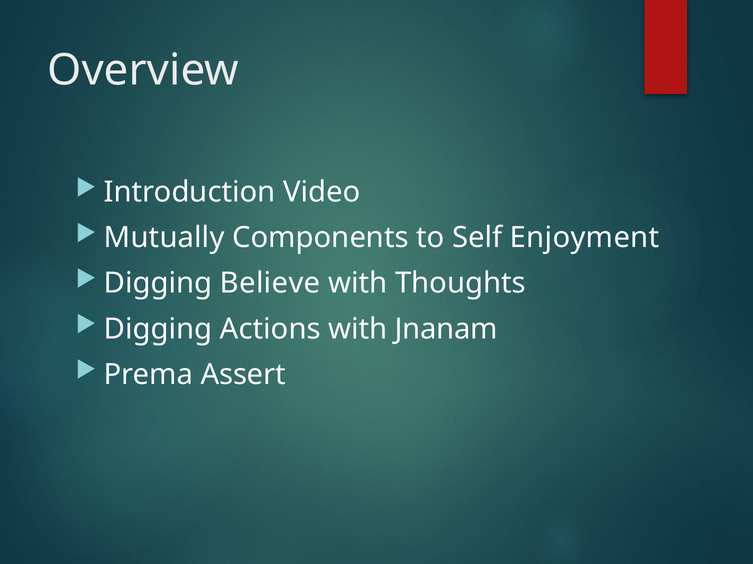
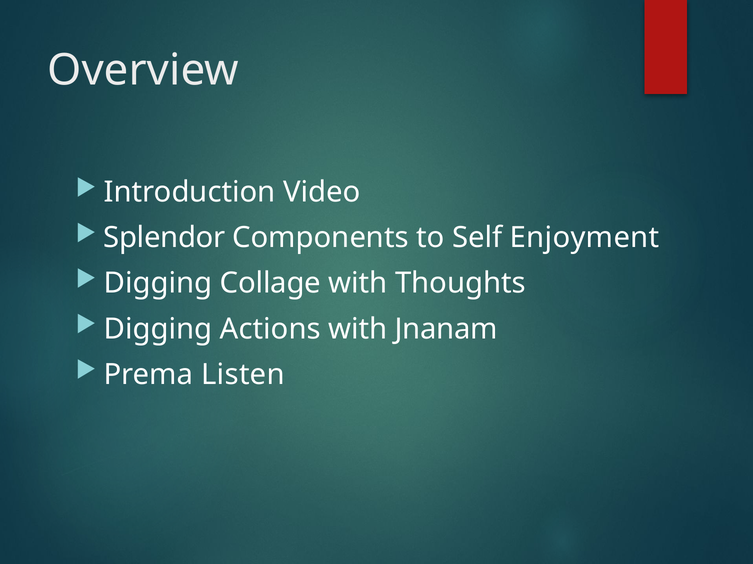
Mutually: Mutually -> Splendor
Believe: Believe -> Collage
Assert: Assert -> Listen
